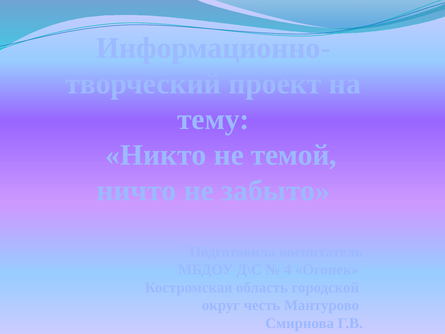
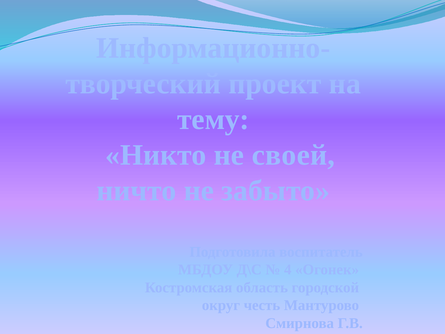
темой: темой -> своей
